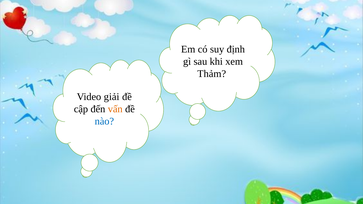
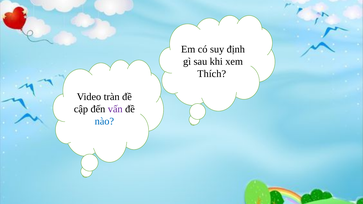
Thảm: Thảm -> Thích
giải: giải -> tràn
vấn colour: orange -> purple
